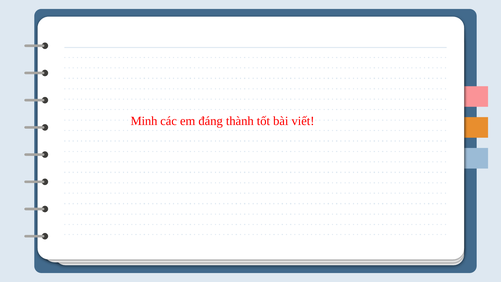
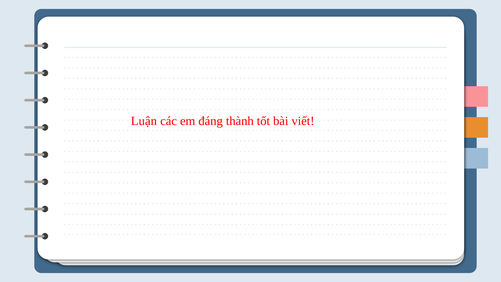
Minh: Minh -> Luận
